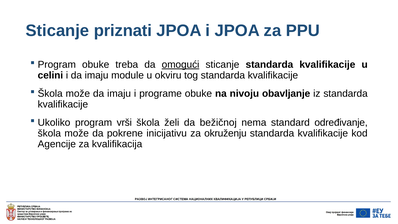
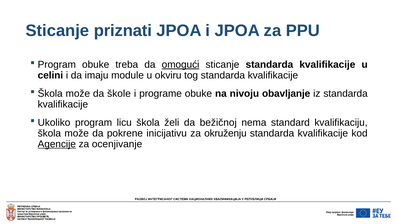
može da imaju: imaju -> škole
vrši: vrši -> licu
određivanje: određivanje -> kvalifikaciju
Agencije underline: none -> present
kvalifikacija: kvalifikacija -> ocenjivanje
